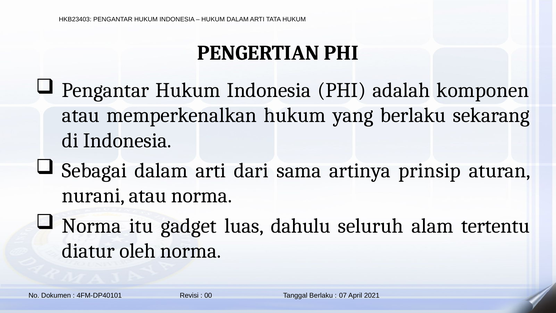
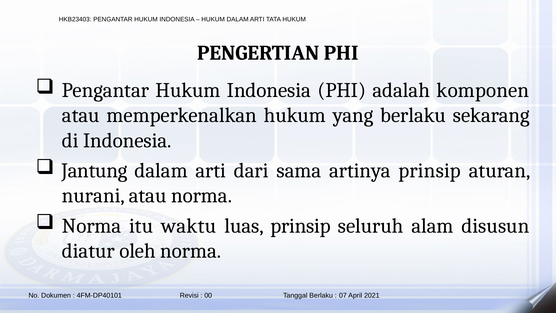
Sebagai: Sebagai -> Jantung
gadget: gadget -> waktu
luas dahulu: dahulu -> prinsip
tertentu: tertentu -> disusun
